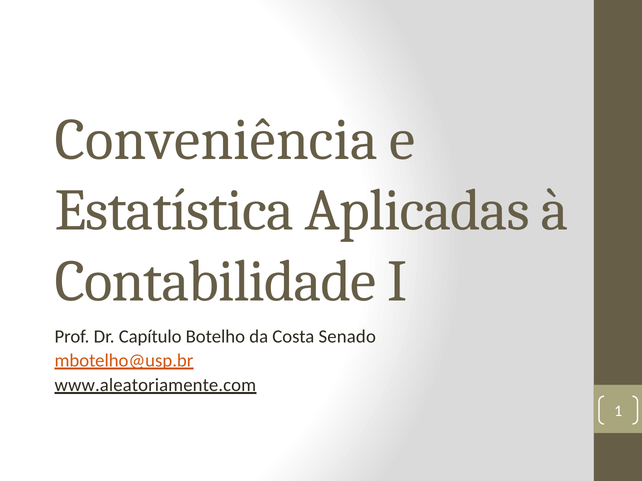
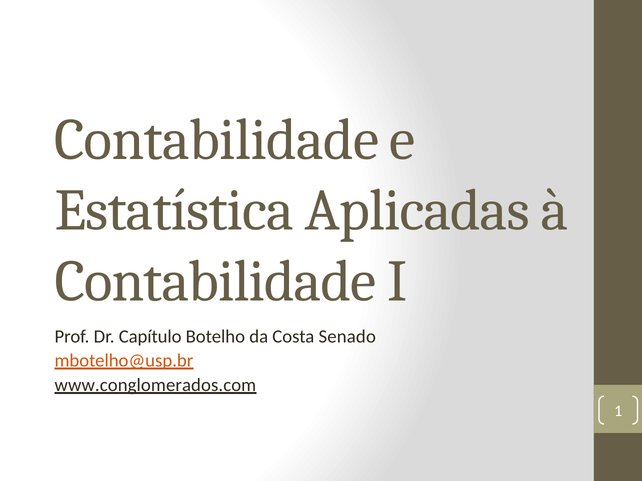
Conveniência at (216, 140): Conveniência -> Contabilidade
www.aleatoriamente.com: www.aleatoriamente.com -> www.conglomerados.com
